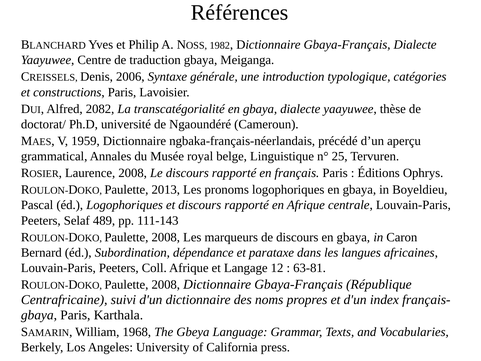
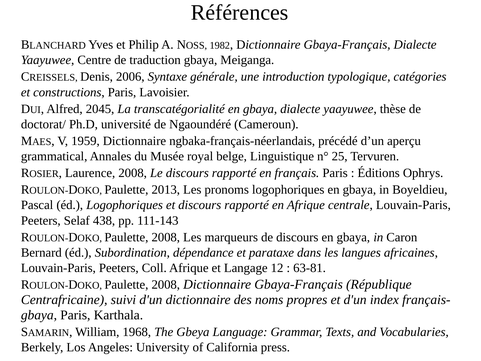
2082: 2082 -> 2045
489: 489 -> 438
